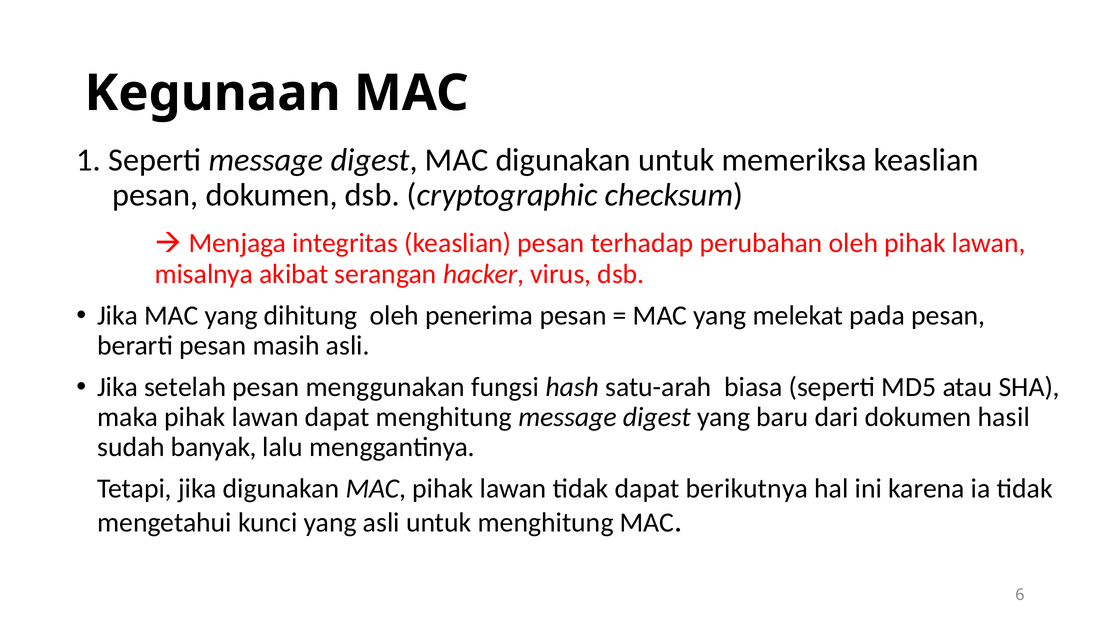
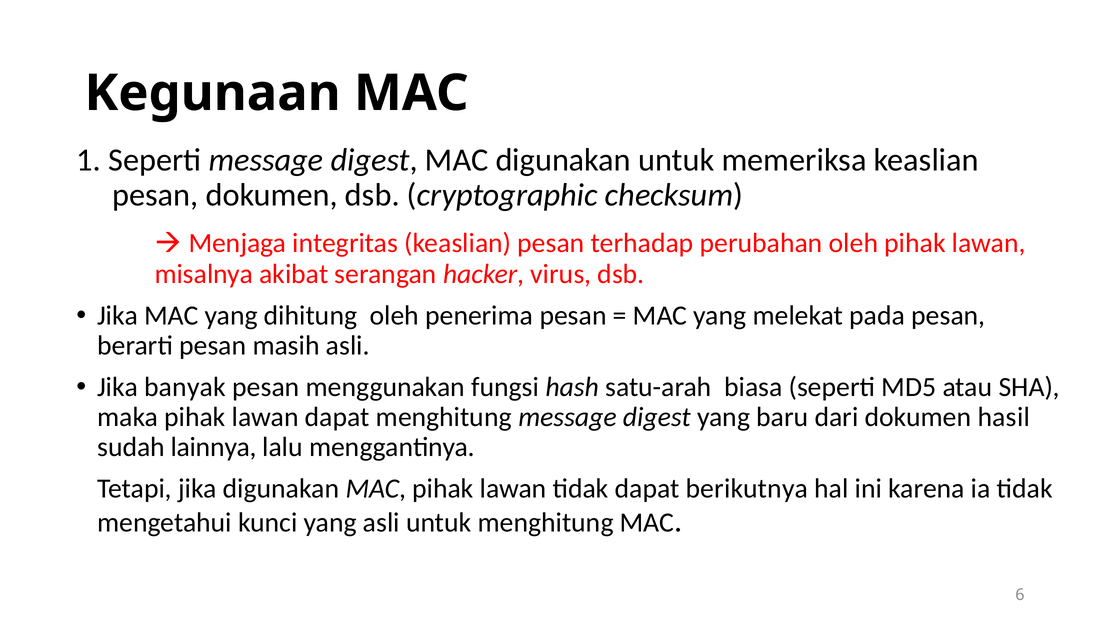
setelah: setelah -> banyak
banyak: banyak -> lainnya
